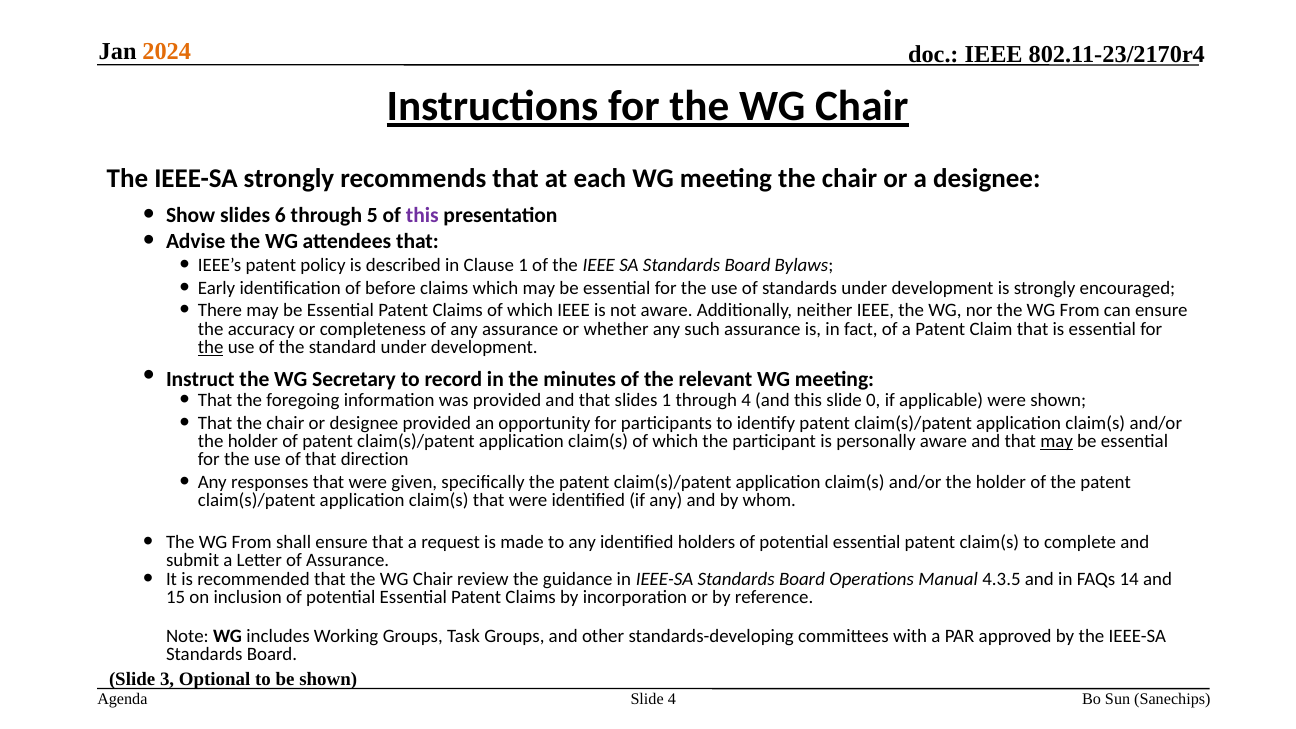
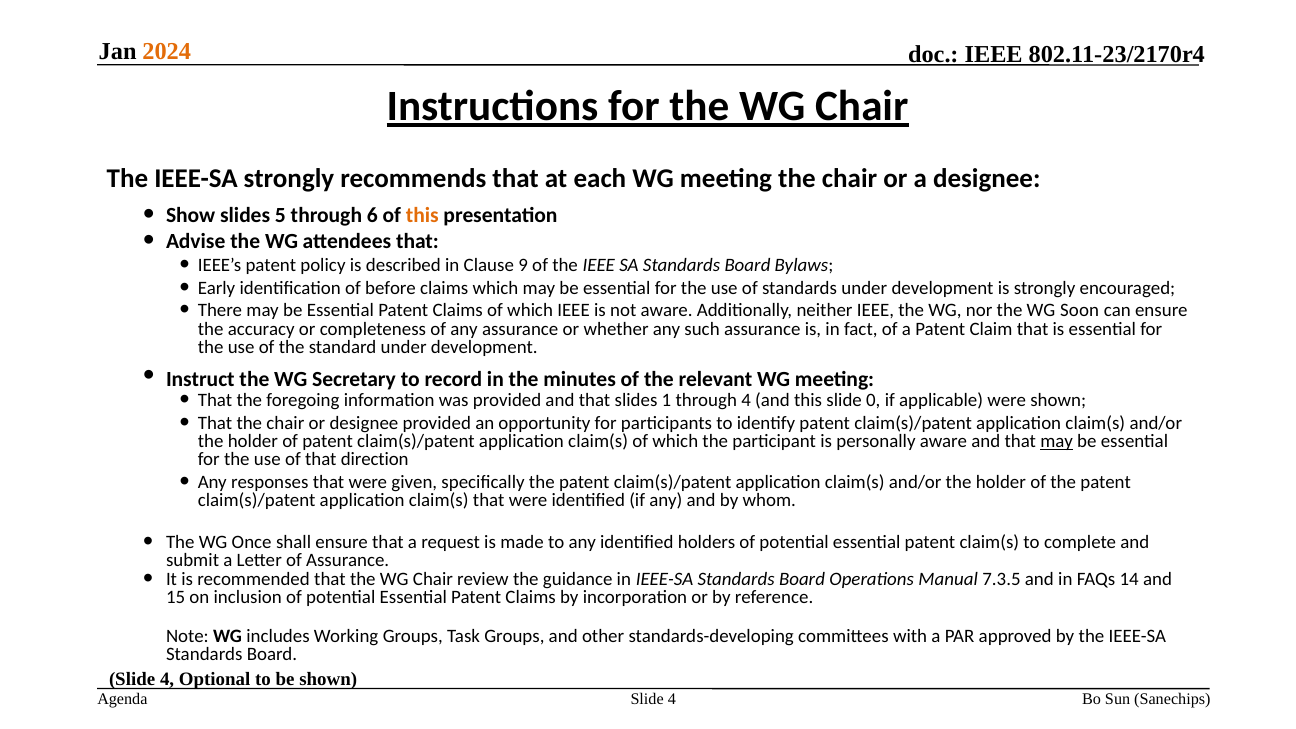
6: 6 -> 5
5: 5 -> 6
this at (422, 215) colour: purple -> orange
Clause 1: 1 -> 9
nor the WG From: From -> Soon
the at (211, 347) underline: present -> none
From at (252, 542): From -> Once
4.3.5: 4.3.5 -> 7.3.5
3 at (167, 679): 3 -> 4
